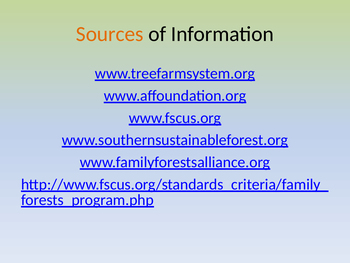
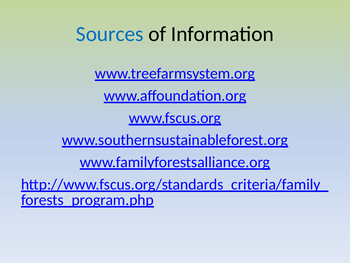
Sources colour: orange -> blue
